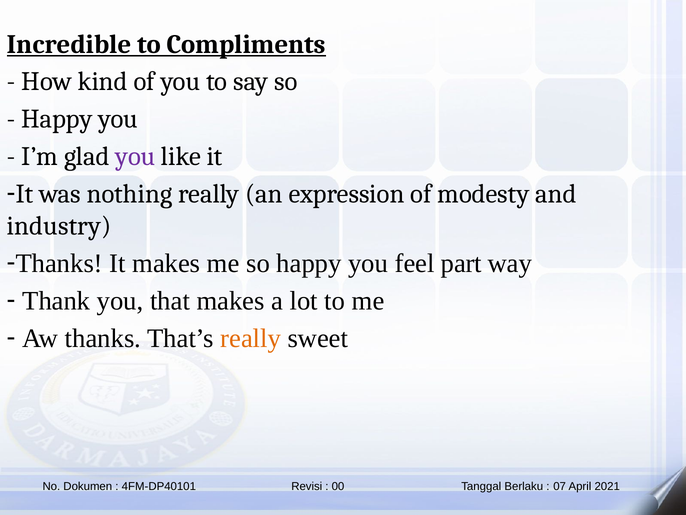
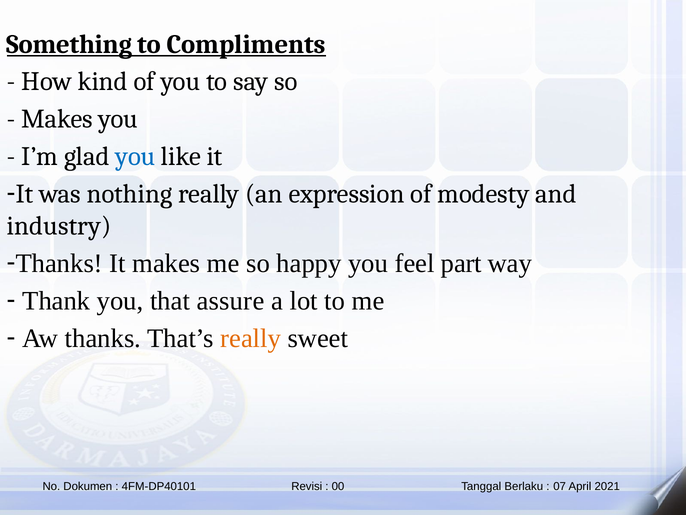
Incredible: Incredible -> Something
Happy at (57, 119): Happy -> Makes
you at (135, 156) colour: purple -> blue
that makes: makes -> assure
